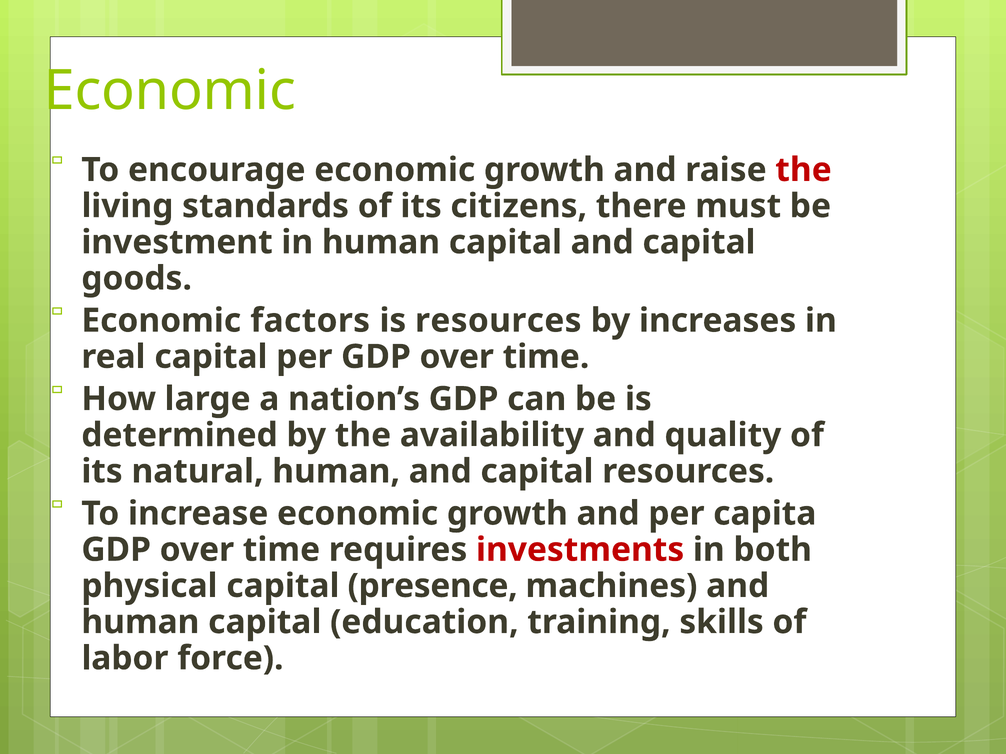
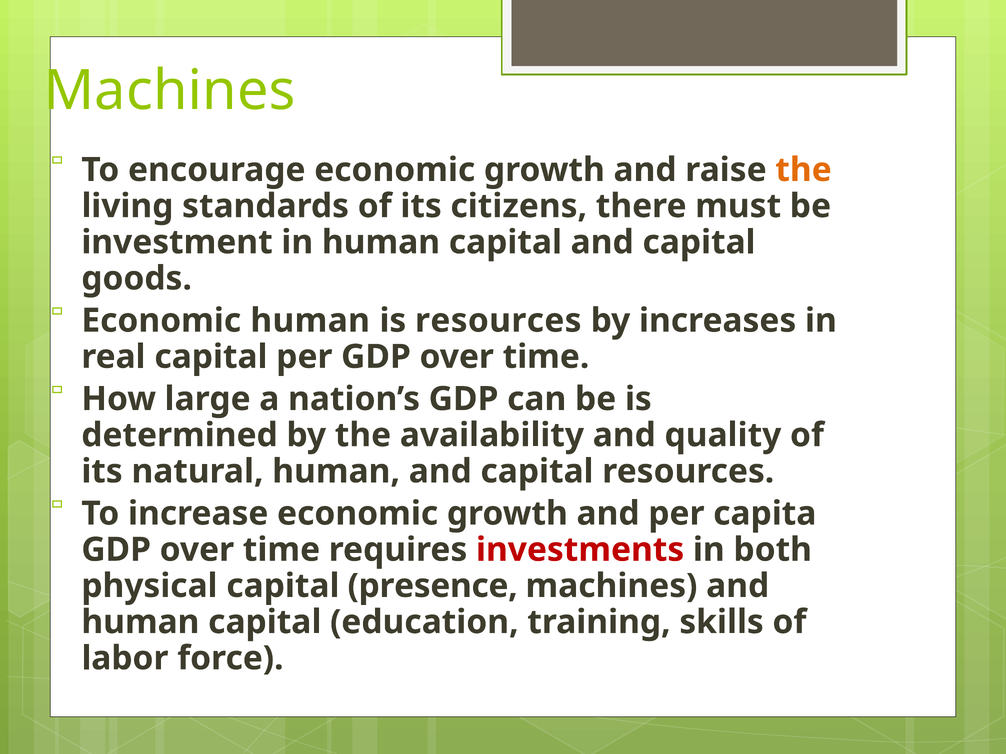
Economic at (170, 91): Economic -> Machines
the at (804, 170) colour: red -> orange
Economic factors: factors -> human
